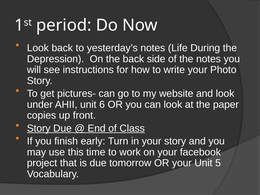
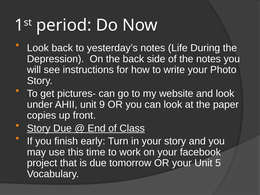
6: 6 -> 9
